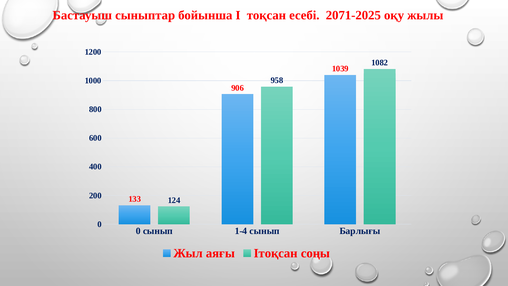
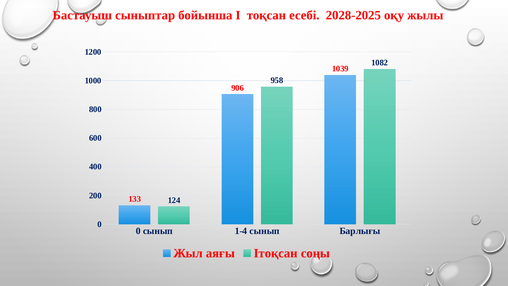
2071-2025: 2071-2025 -> 2028-2025
